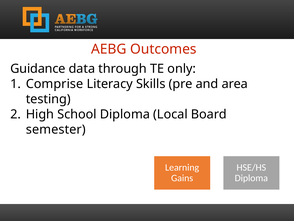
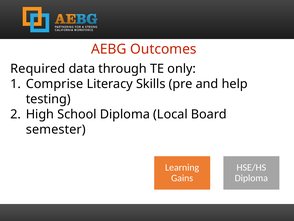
Guidance: Guidance -> Required
area: area -> help
